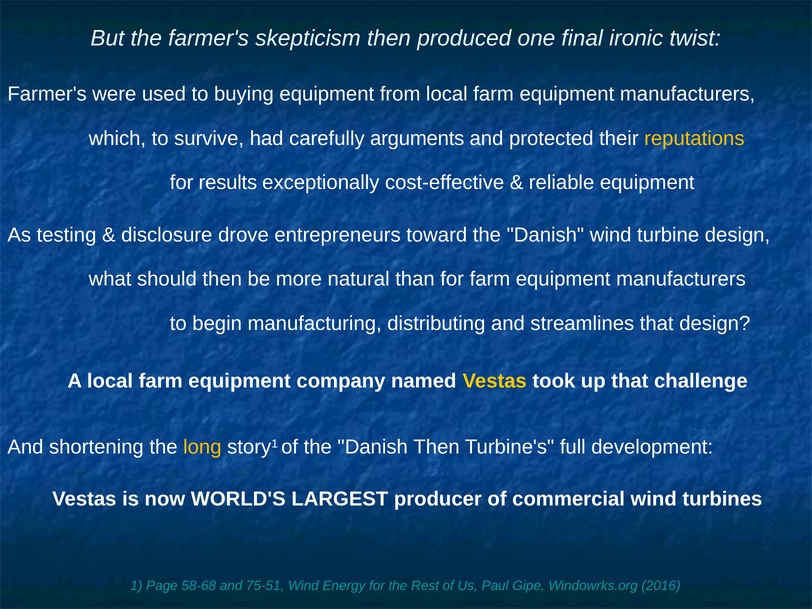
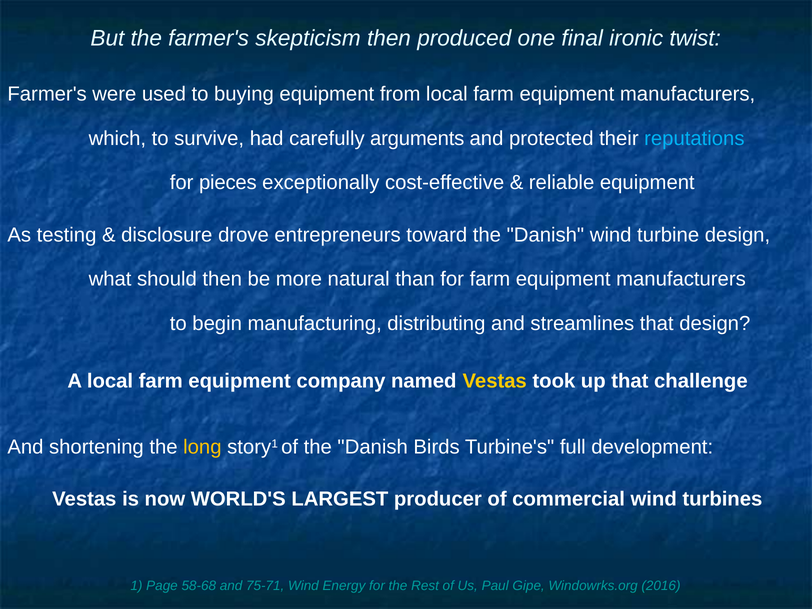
reputations colour: yellow -> light blue
results: results -> pieces
Danish Then: Then -> Birds
75-51: 75-51 -> 75-71
